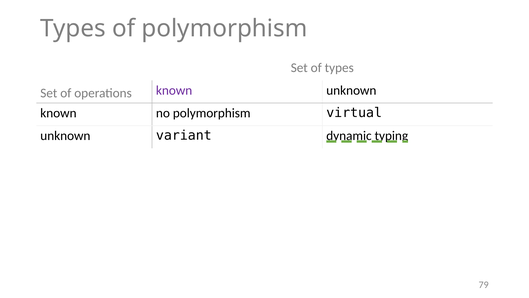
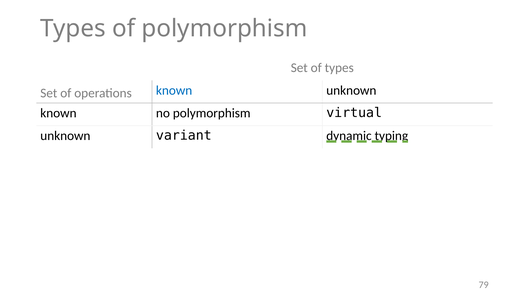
known at (174, 90) colour: purple -> blue
